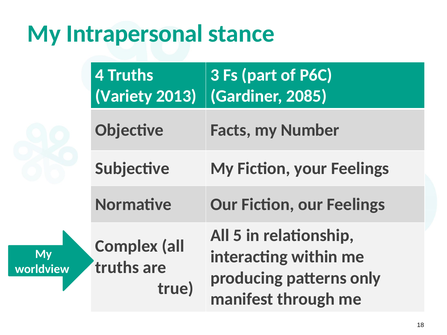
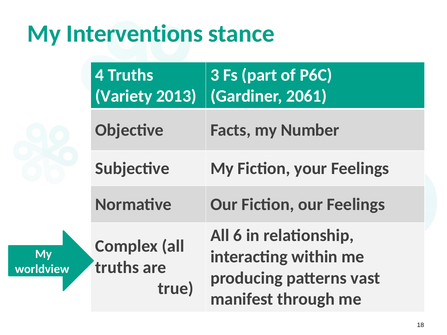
Intrapersonal: Intrapersonal -> Interventions
2085: 2085 -> 2061
5: 5 -> 6
only: only -> vast
